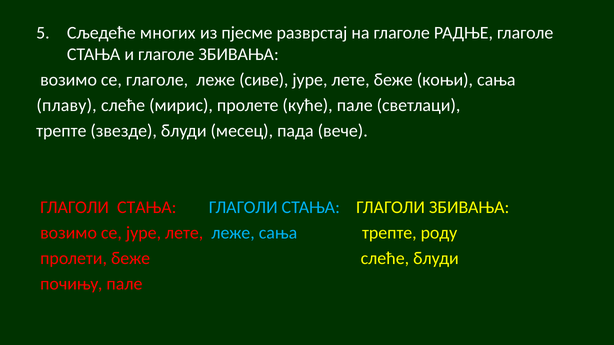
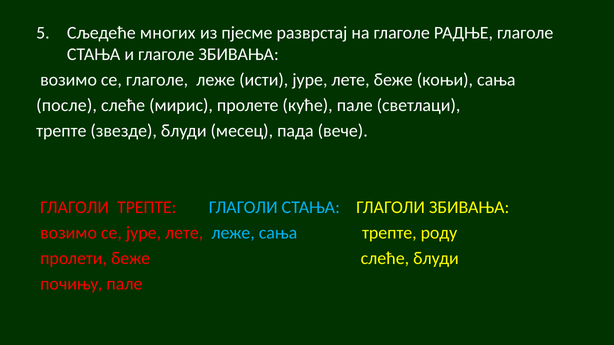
сиве: сиве -> исти
плаву: плаву -> после
СТАЊА at (147, 208): СТАЊА -> ТРЕПТЕ
